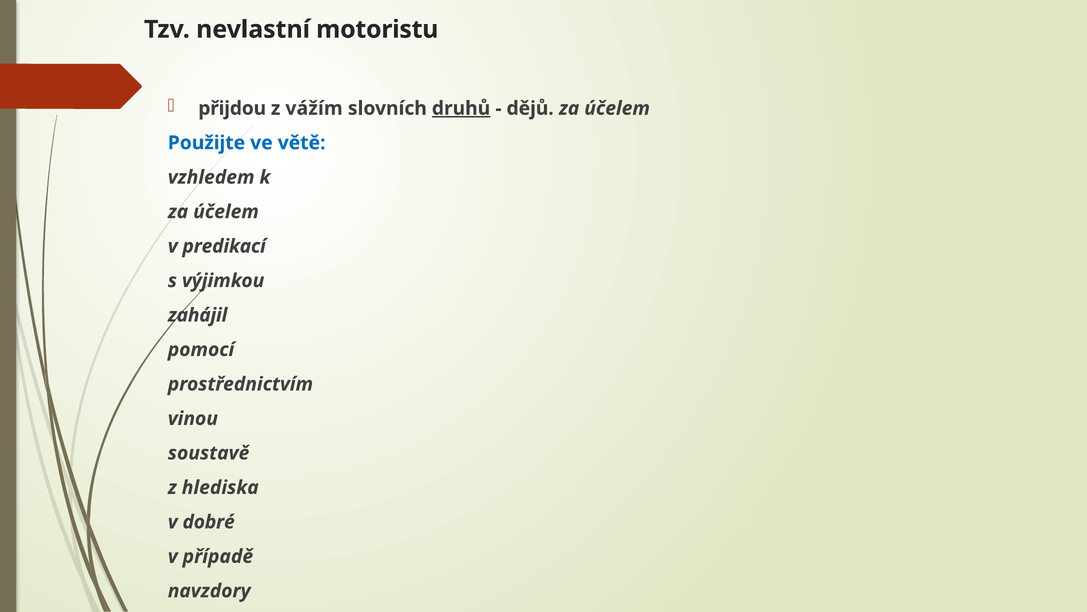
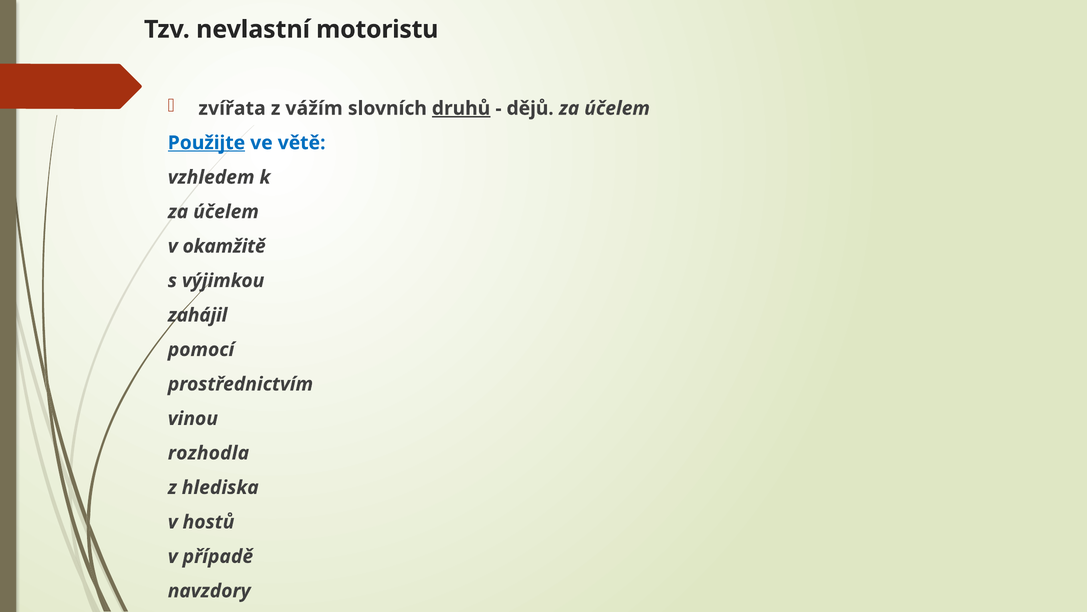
přijdou: přijdou -> zvířata
Použijte underline: none -> present
predikací: predikací -> okamžitě
soustavě: soustavě -> rozhodla
dobré: dobré -> hostů
